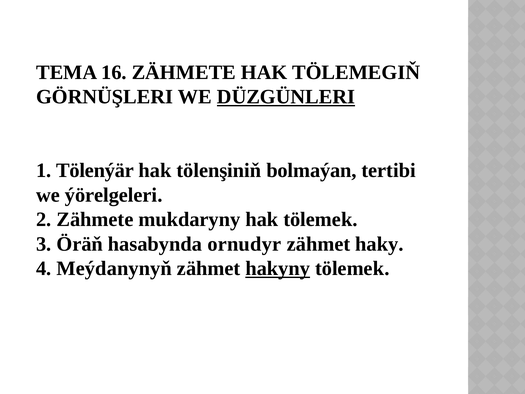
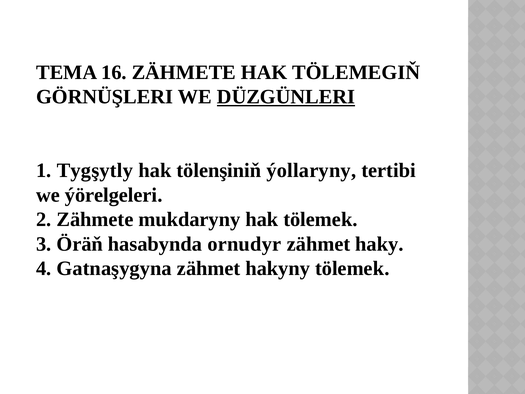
Tölenýär: Tölenýär -> Tygşytly
bolmaýan: bolmaýan -> ýollaryny
Meýdanynyň: Meýdanynyň -> Gatnaşygyna
hakyny underline: present -> none
